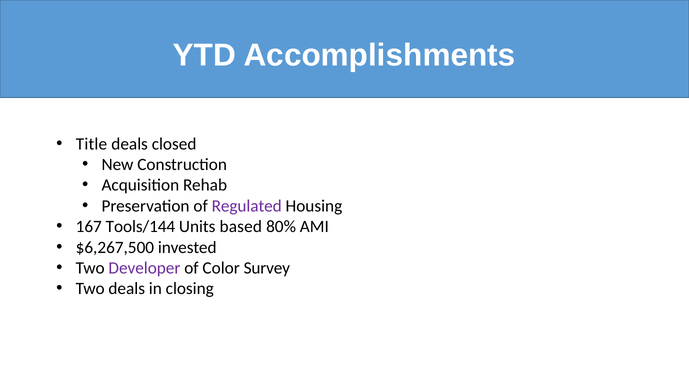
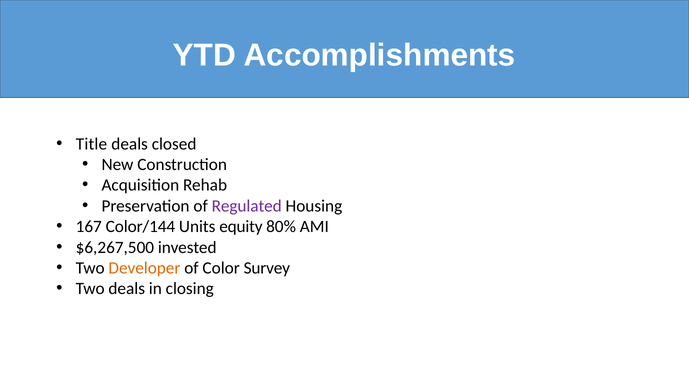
Tools/144: Tools/144 -> Color/144
based: based -> equity
Developer colour: purple -> orange
